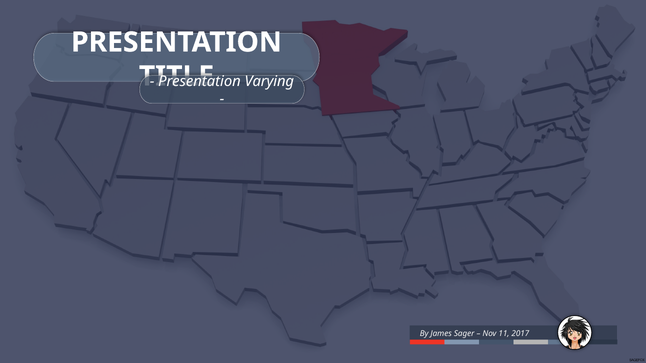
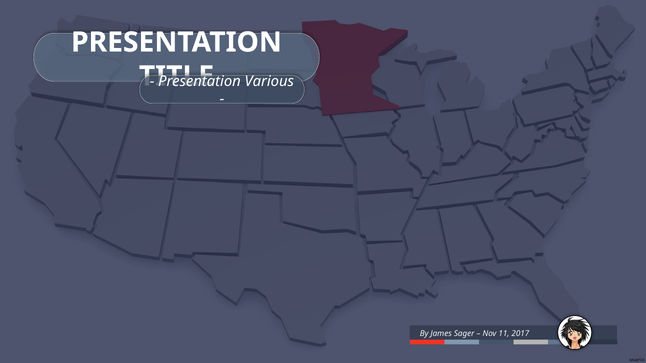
Varying: Varying -> Various
